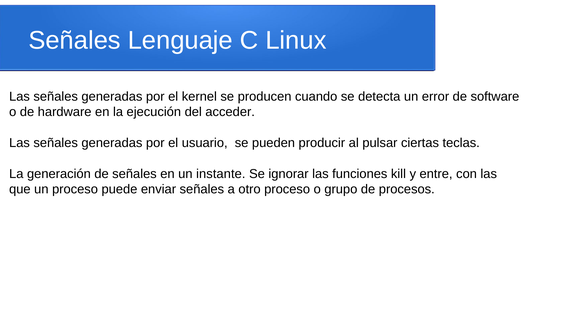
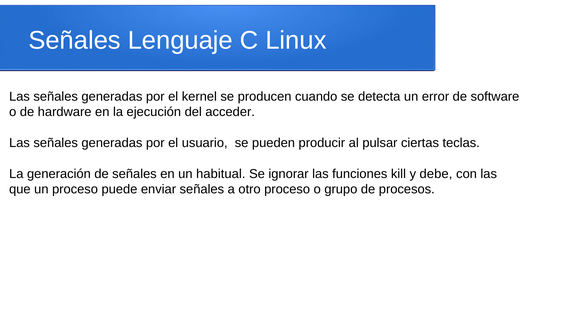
instante: instante -> habitual
entre: entre -> debe
